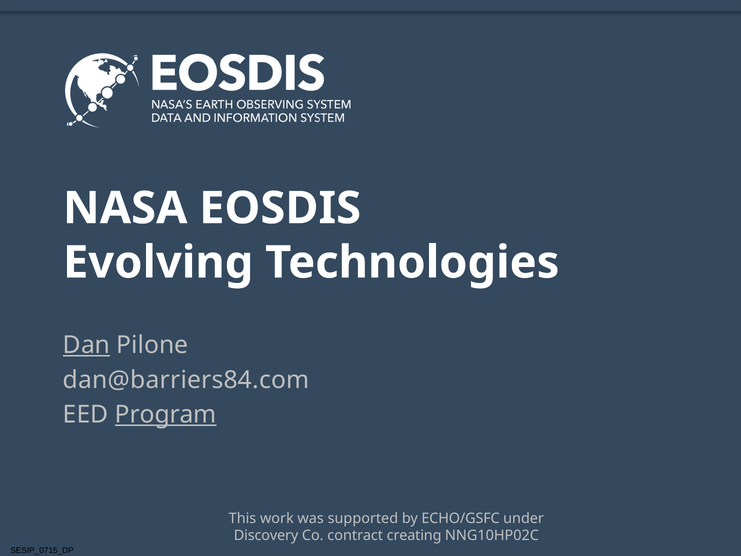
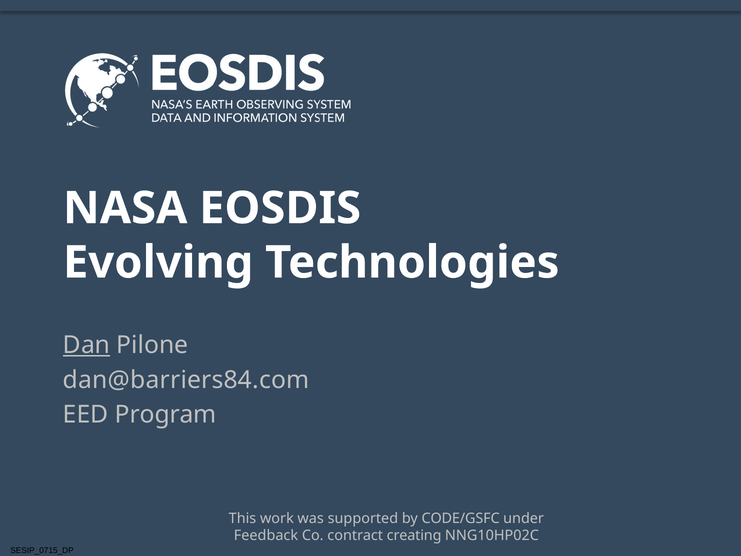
Program underline: present -> none
ECHO/GSFC: ECHO/GSFC -> CODE/GSFC
Discovery: Discovery -> Feedback
